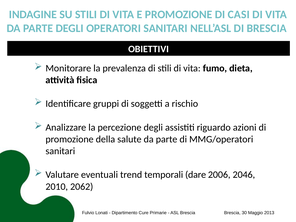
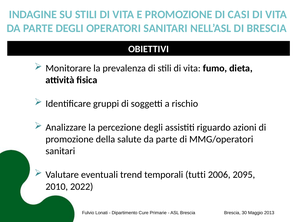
dare: dare -> tutti
2046: 2046 -> 2095
2062: 2062 -> 2022
